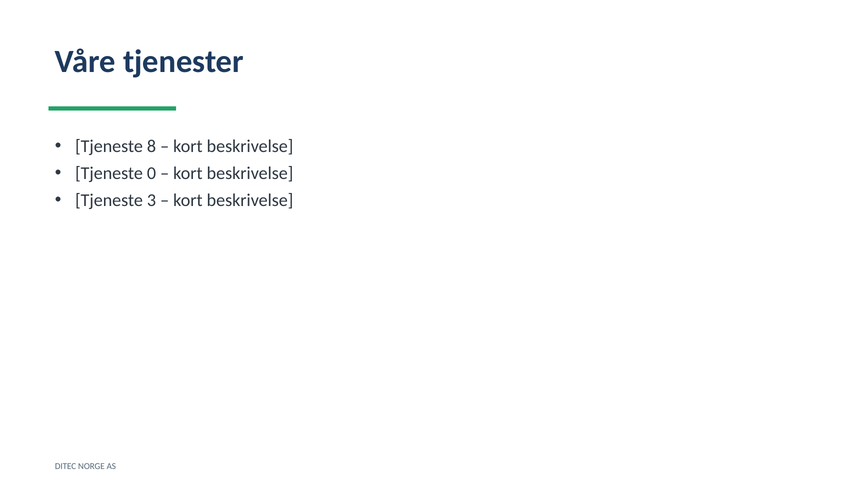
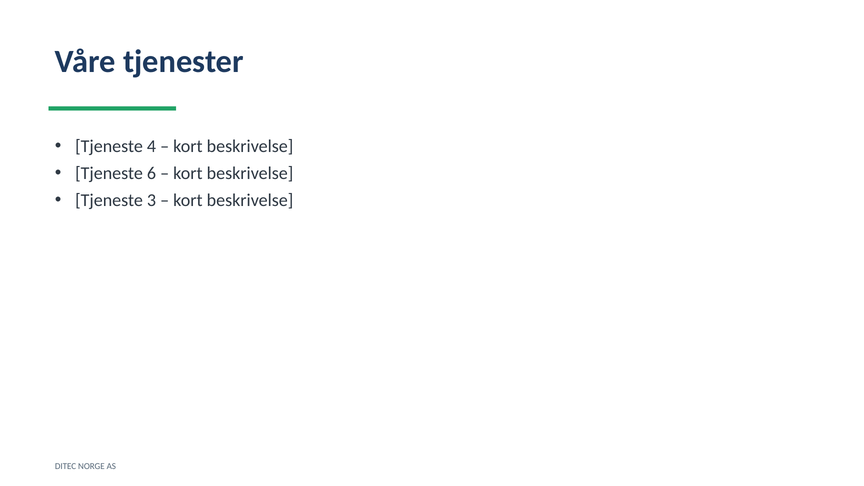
8: 8 -> 4
0: 0 -> 6
